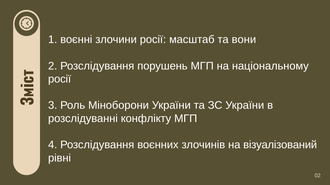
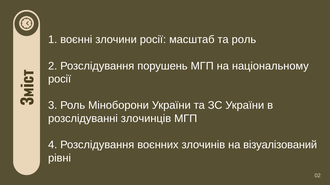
та вони: вони -> роль
конфлікту: конфлікту -> злочинців
